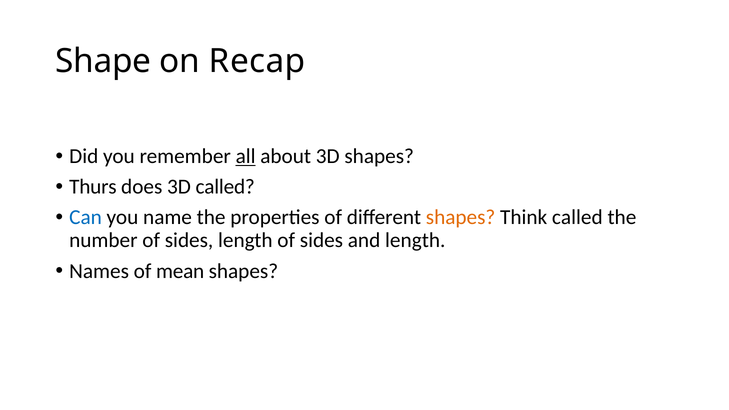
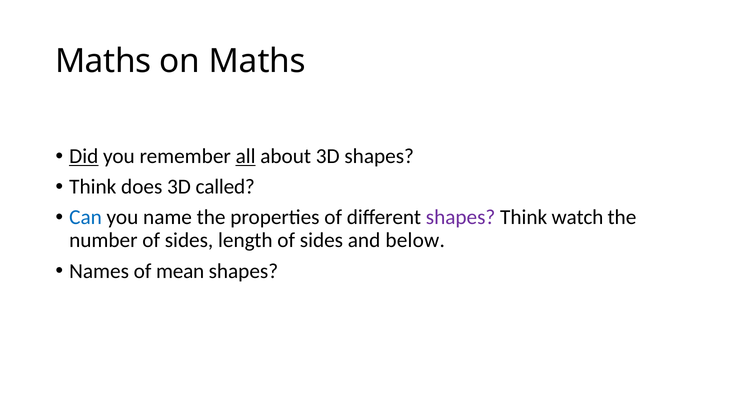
Shape at (103, 61): Shape -> Maths
on Recap: Recap -> Maths
Did underline: none -> present
Thurs at (93, 187): Thurs -> Think
shapes at (461, 218) colour: orange -> purple
Think called: called -> watch
and length: length -> below
